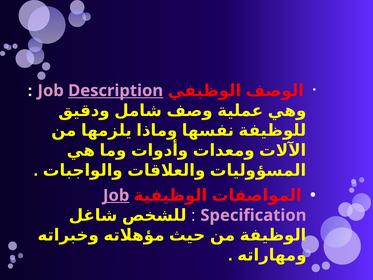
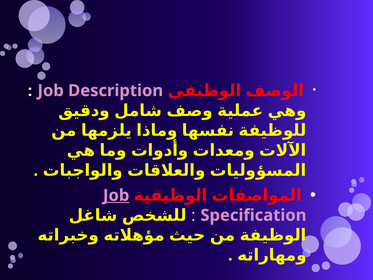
Description underline: present -> none
